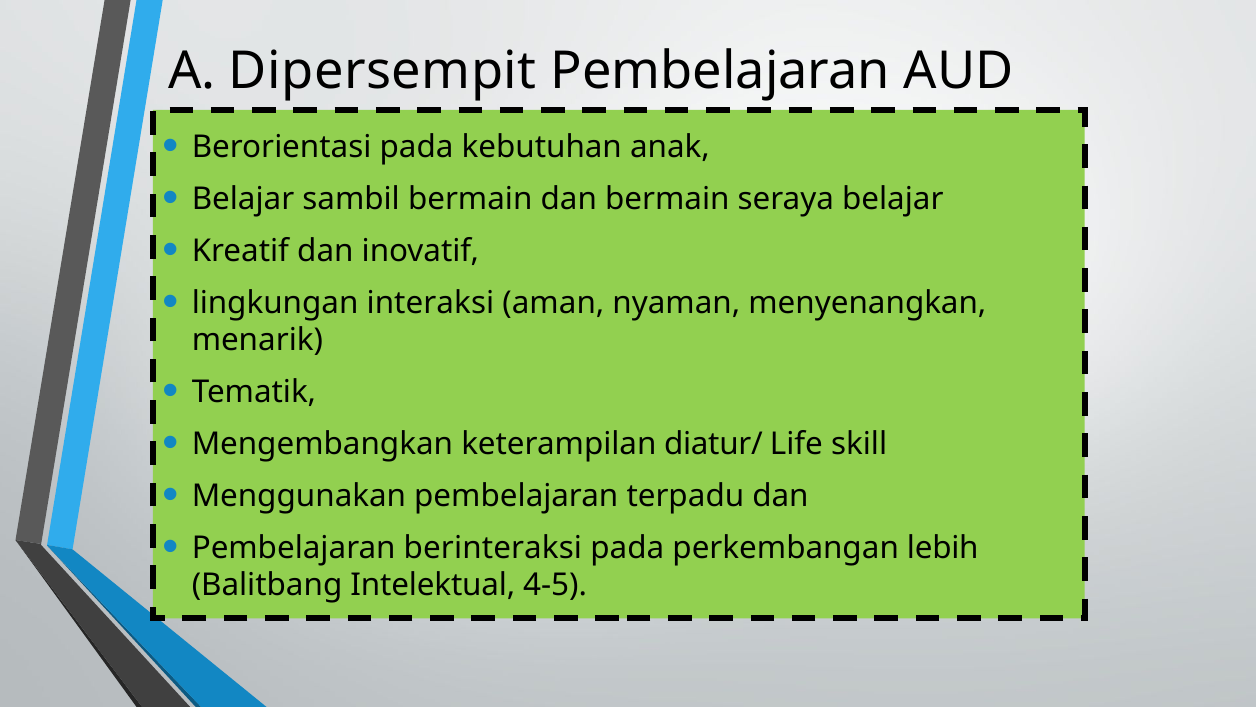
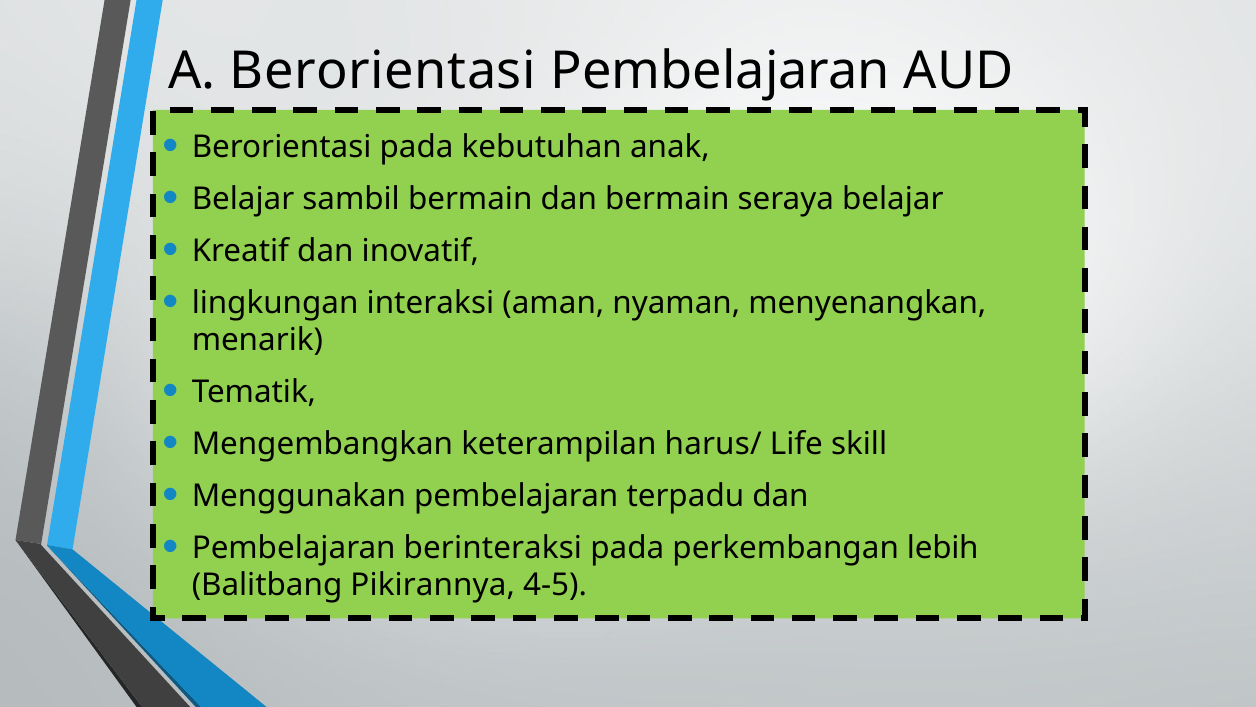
A Dipersempit: Dipersempit -> Berorientasi
diatur/: diatur/ -> harus/
Intelektual: Intelektual -> Pikirannya
